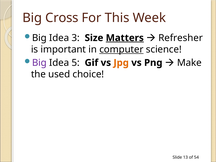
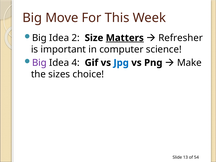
Cross: Cross -> Move
3: 3 -> 2
computer underline: present -> none
5: 5 -> 4
Jpg colour: orange -> blue
used: used -> sizes
